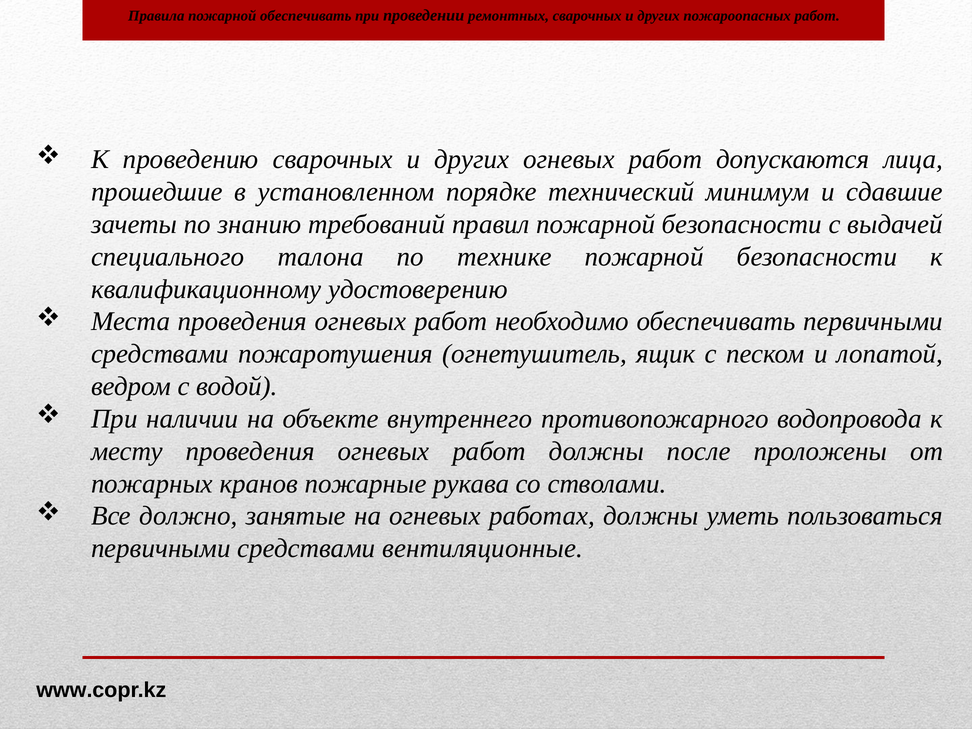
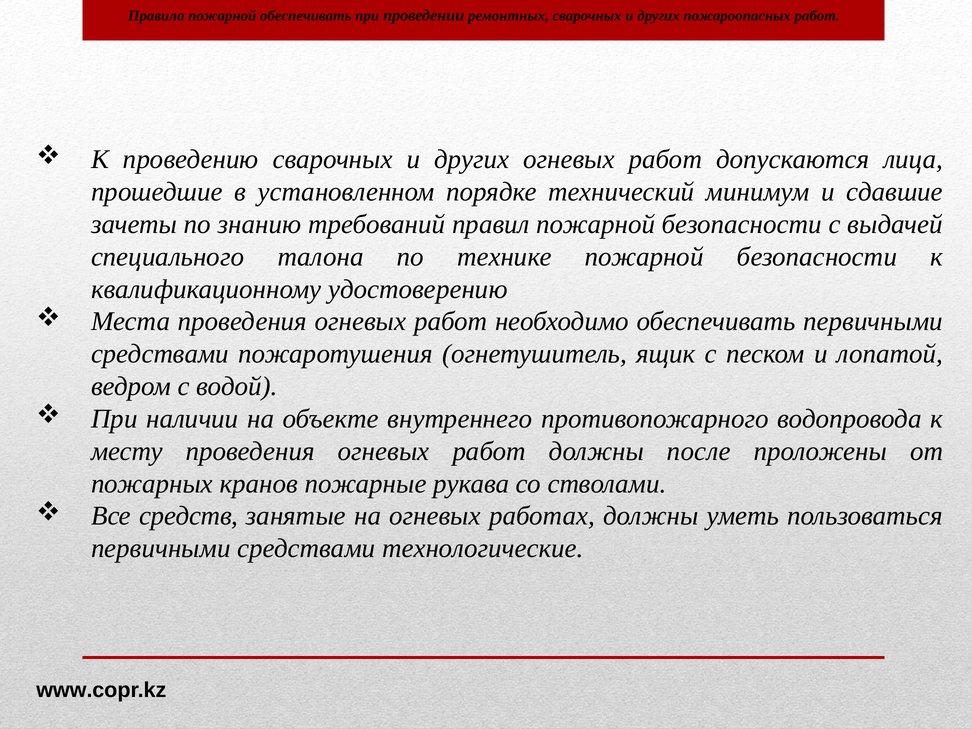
должно: должно -> средств
вентиляционные: вентиляционные -> технологические
